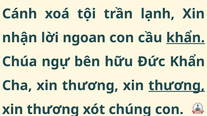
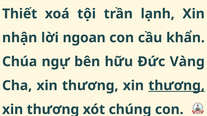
Cánh: Cánh -> Thiết
khẩn at (185, 38) underline: present -> none
Đức Khẩn: Khẩn -> Vàng
